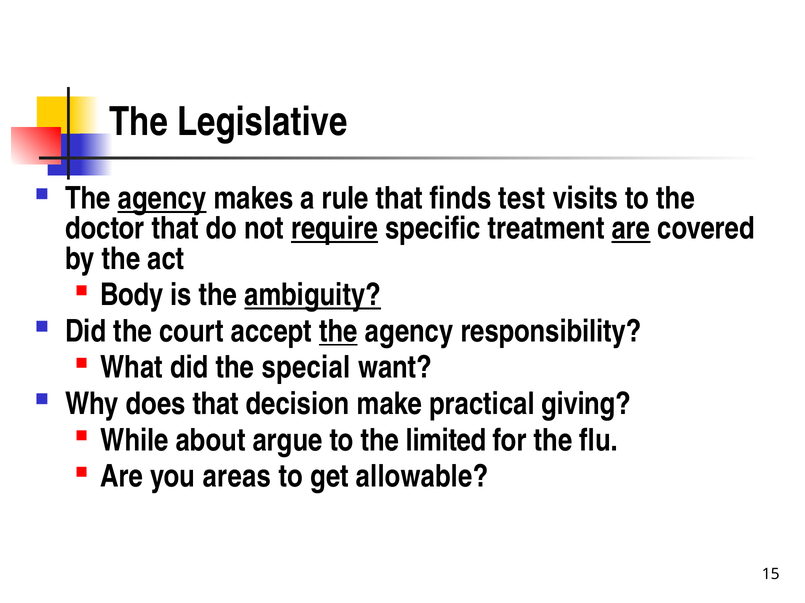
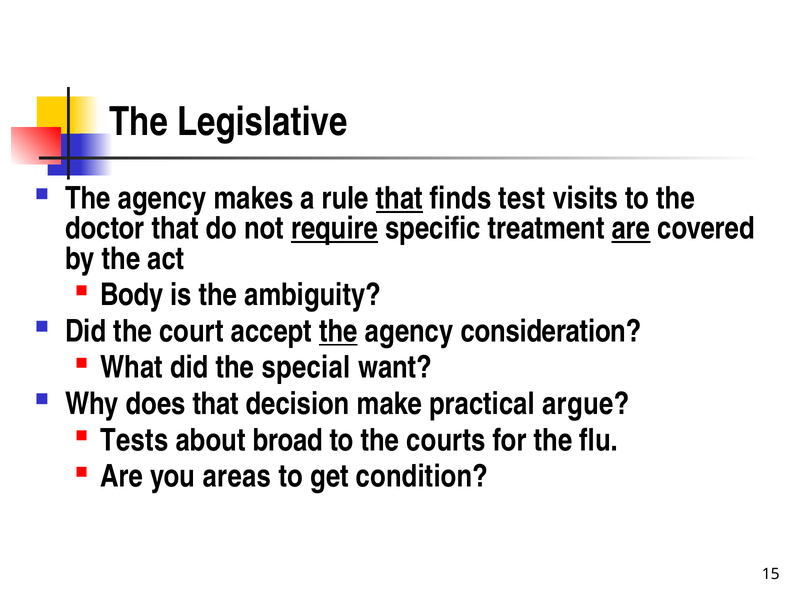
agency at (162, 199) underline: present -> none
that at (399, 199) underline: none -> present
ambiguity underline: present -> none
responsibility: responsibility -> consideration
giving: giving -> argue
While: While -> Tests
argue: argue -> broad
limited: limited -> courts
allowable: allowable -> condition
